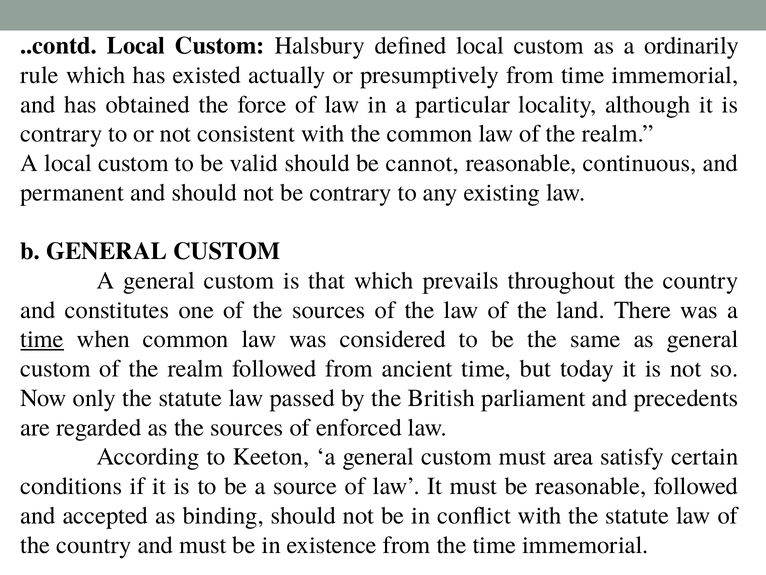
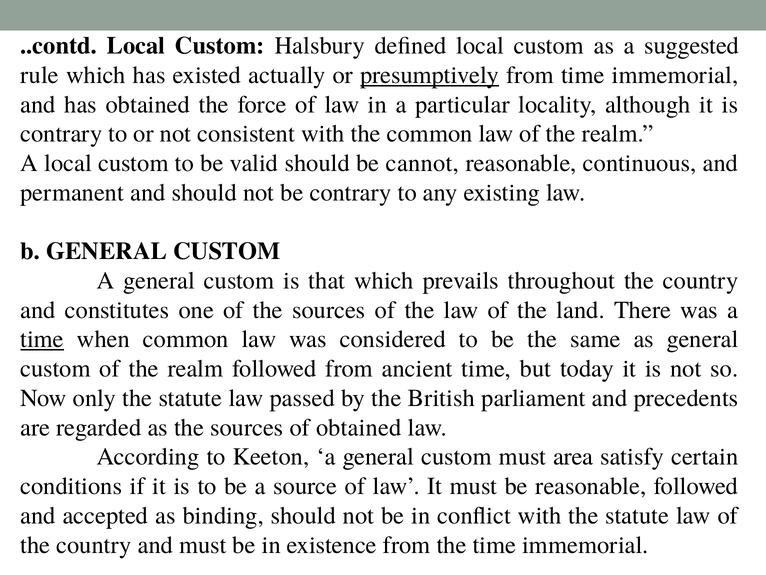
ordinarily: ordinarily -> suggested
presumptively underline: none -> present
of enforced: enforced -> obtained
